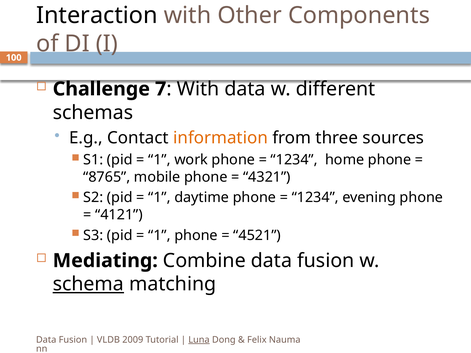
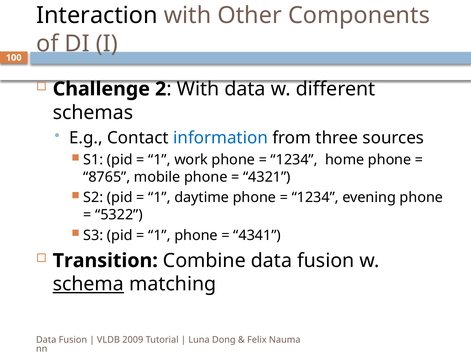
7: 7 -> 2
information colour: orange -> blue
4121: 4121 -> 5322
4521: 4521 -> 4341
Mediating: Mediating -> Transition
Luna underline: present -> none
